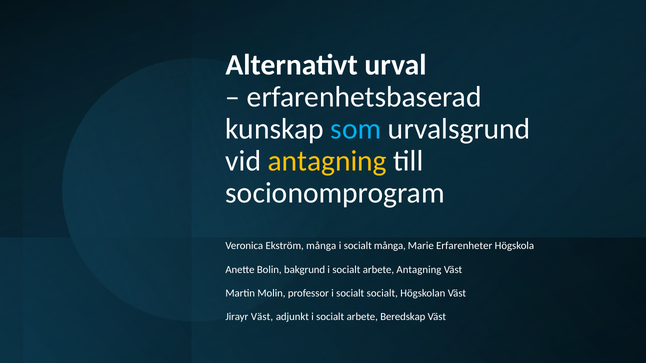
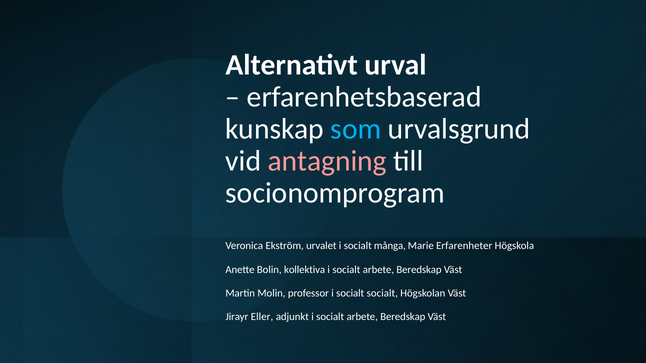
antagning at (327, 161) colour: yellow -> pink
Ekström många: många -> urvalet
bakgrund: bakgrund -> kollektiva
Antagning at (419, 270): Antagning -> Beredskap
Jirayr Väst: Väst -> Eller
